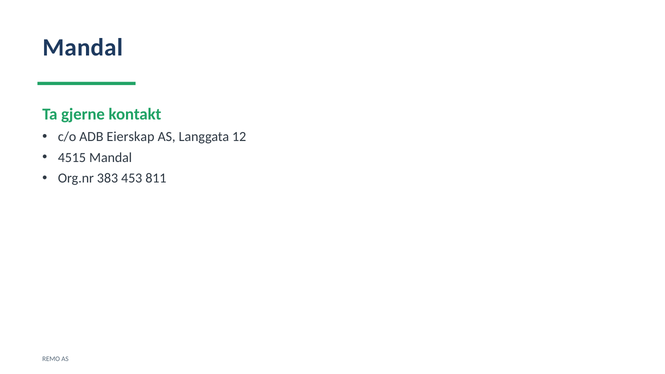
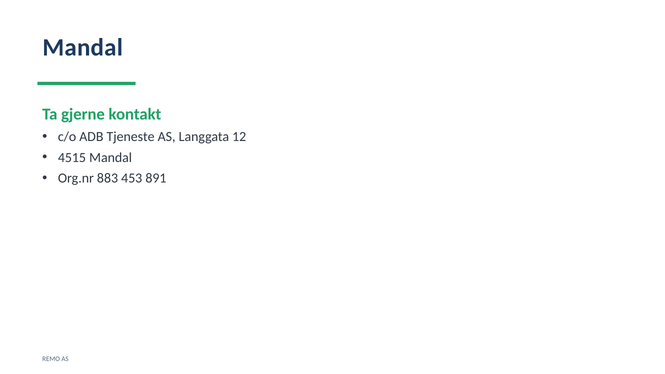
Eierskap: Eierskap -> Tjeneste
383: 383 -> 883
811: 811 -> 891
